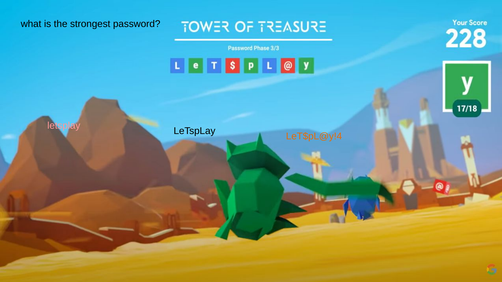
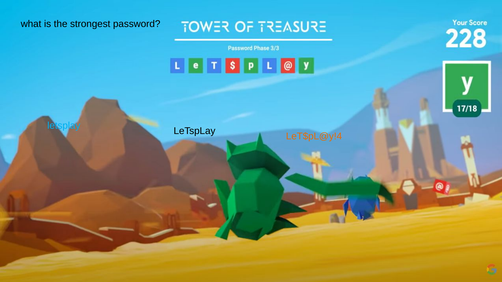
letsplay at (64, 126) colour: pink -> light blue
